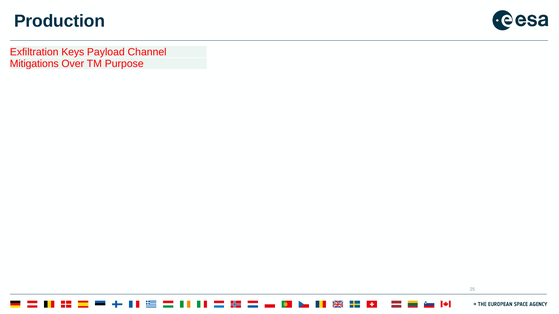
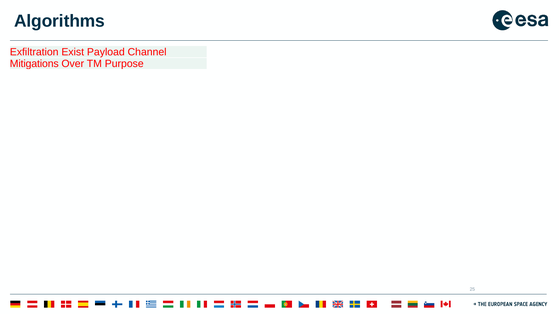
Production: Production -> Algorithms
Keys: Keys -> Exist
